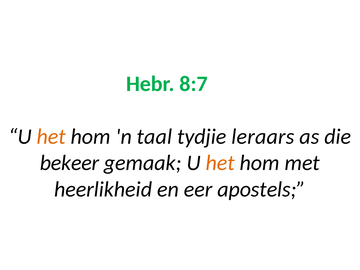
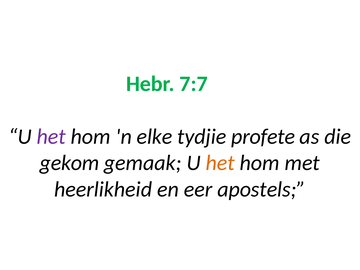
8:7: 8:7 -> 7:7
het at (51, 137) colour: orange -> purple
taal: taal -> elke
leraars: leraars -> profete
bekeer: bekeer -> gekom
